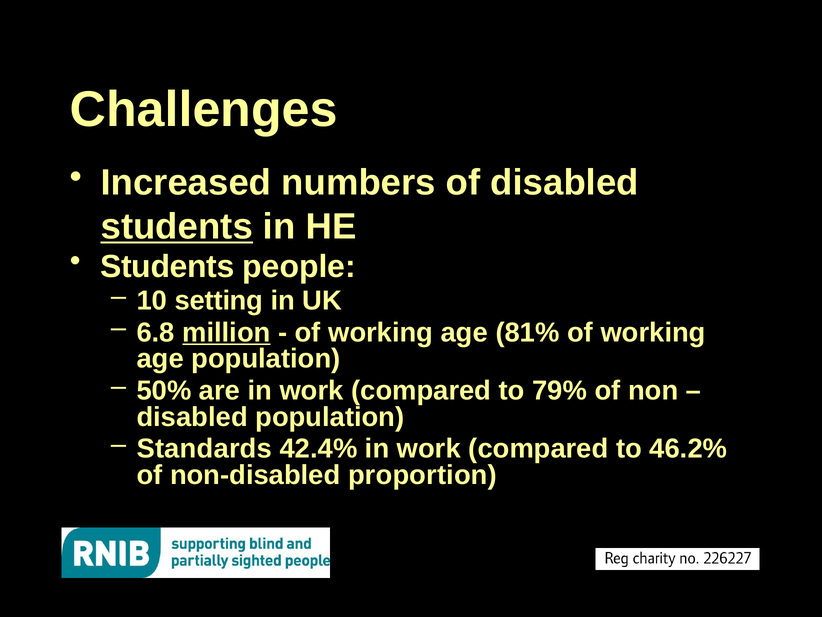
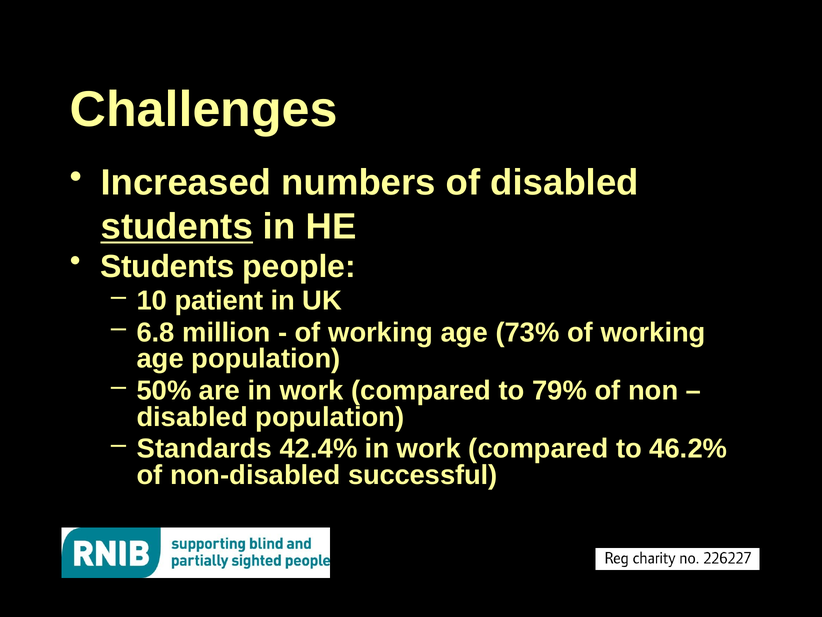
setting: setting -> patient
million underline: present -> none
81%: 81% -> 73%
proportion: proportion -> successful
